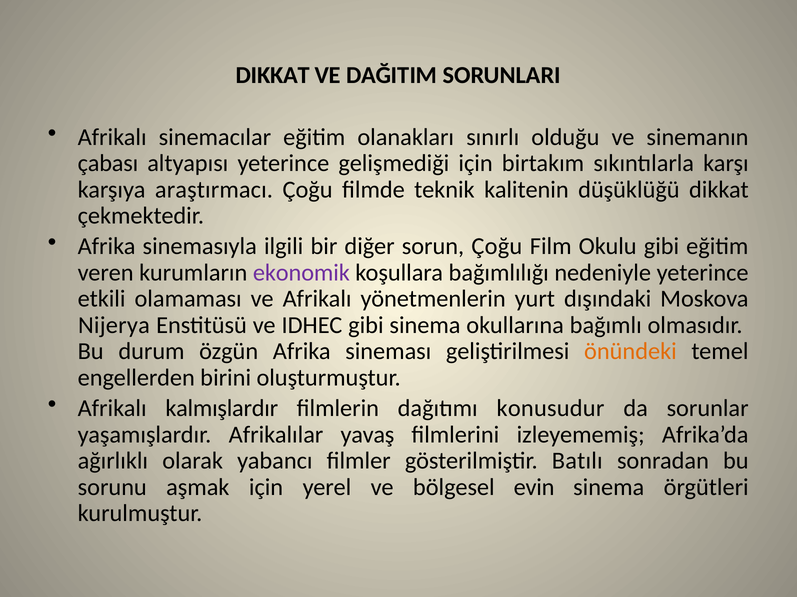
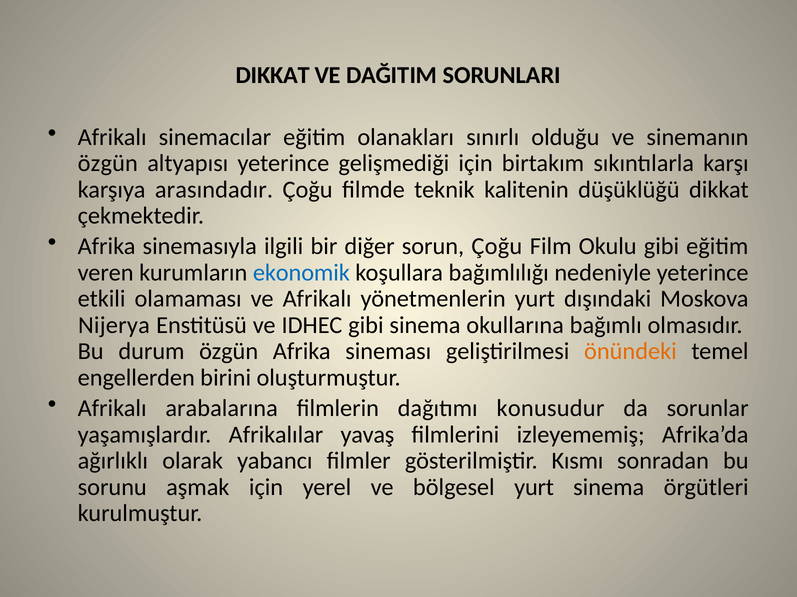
çabası at (108, 163): çabası -> özgün
araştırmacı: araştırmacı -> arasındadır
ekonomik colour: purple -> blue
kalmışlardır: kalmışlardır -> arabalarına
Batılı: Batılı -> Kısmı
bölgesel evin: evin -> yurt
